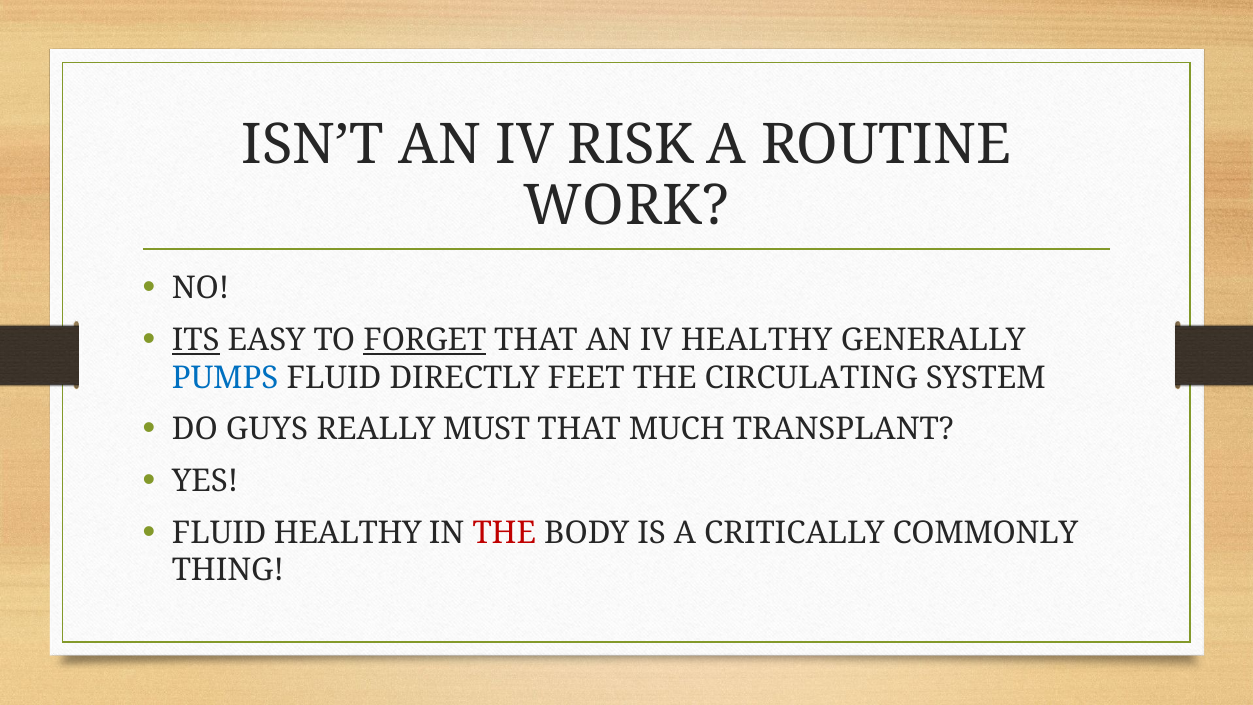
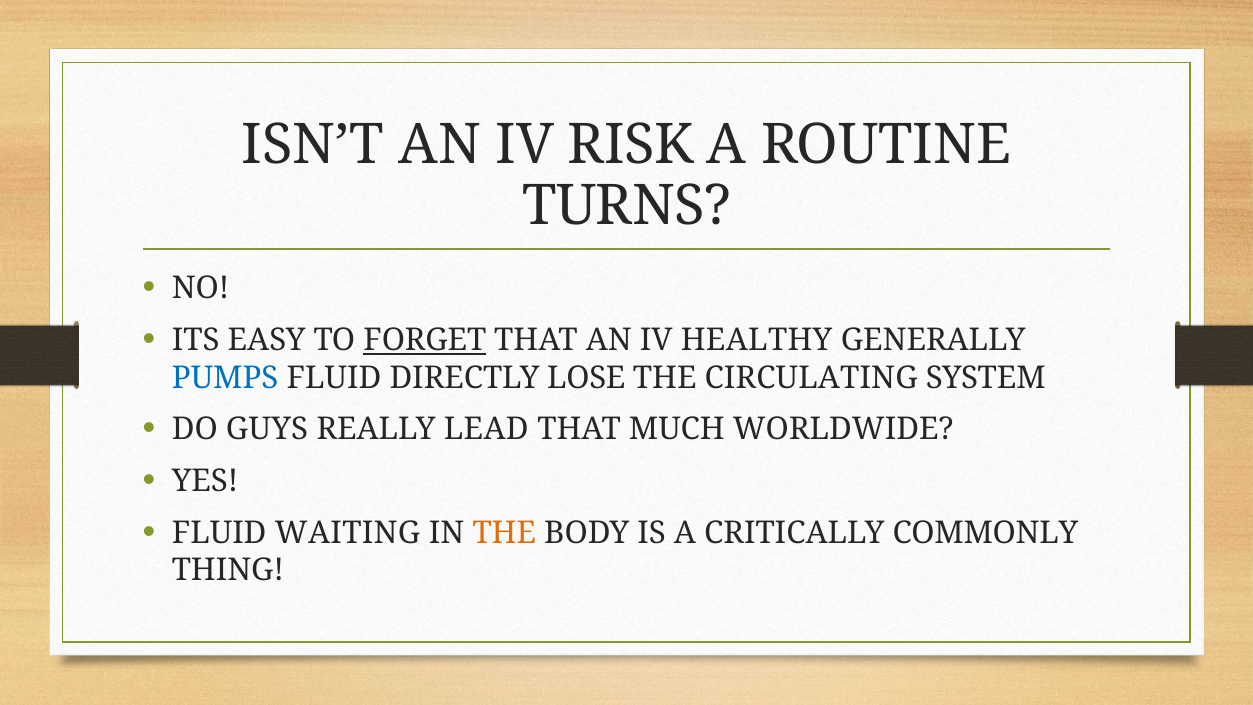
WORK: WORK -> TURNS
ITS underline: present -> none
FEET: FEET -> LOSE
MUST: MUST -> LEAD
TRANSPLANT: TRANSPLANT -> WORLDWIDE
FLUID HEALTHY: HEALTHY -> WAITING
THE at (504, 533) colour: red -> orange
